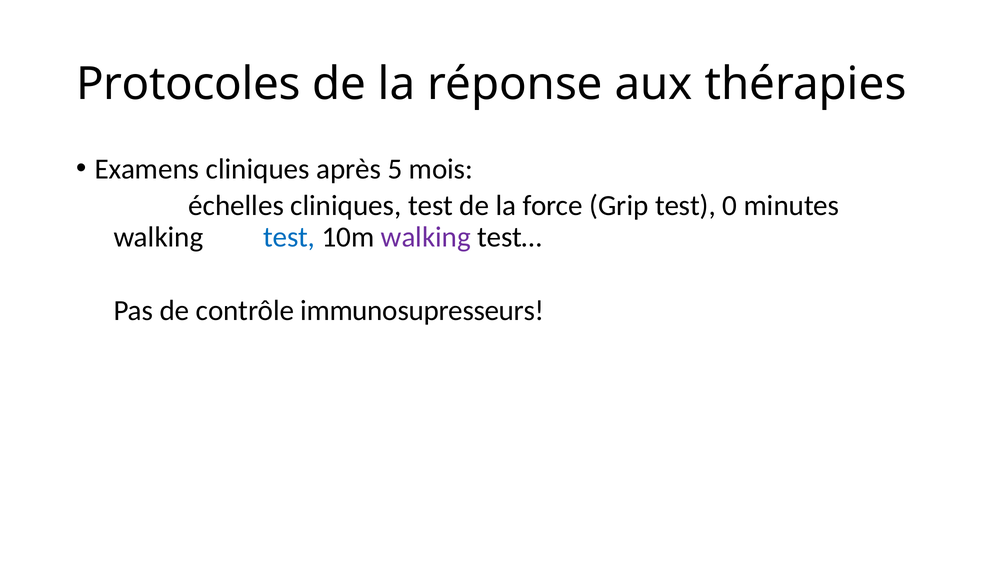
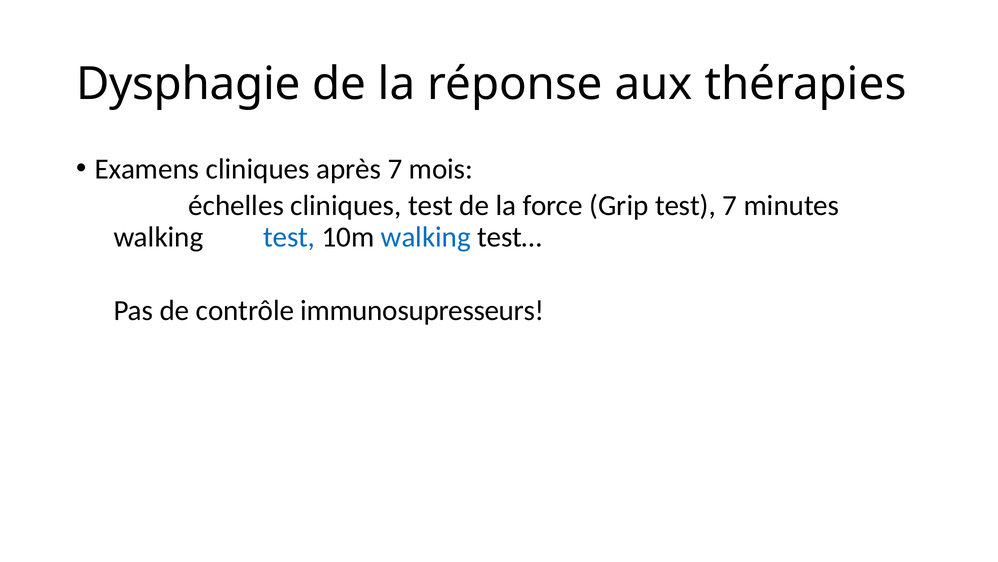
Protocoles: Protocoles -> Dysphagie
après 5: 5 -> 7
test 0: 0 -> 7
walking at (426, 237) colour: purple -> blue
